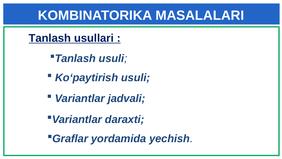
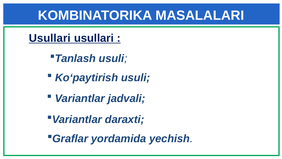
Tanlash at (50, 38): Tanlash -> Usullari
